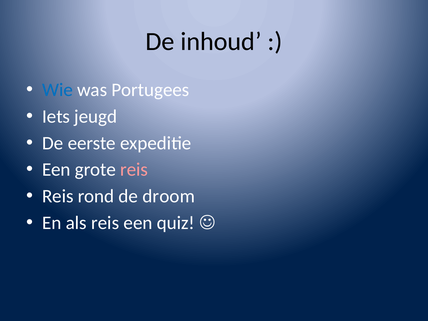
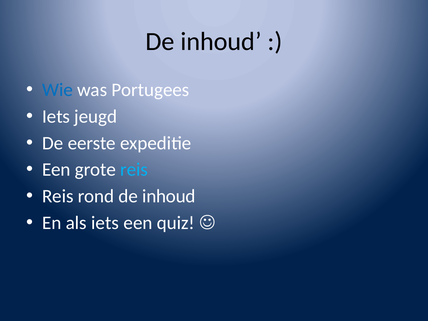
reis at (134, 170) colour: pink -> light blue
rond de droom: droom -> inhoud
als reis: reis -> iets
